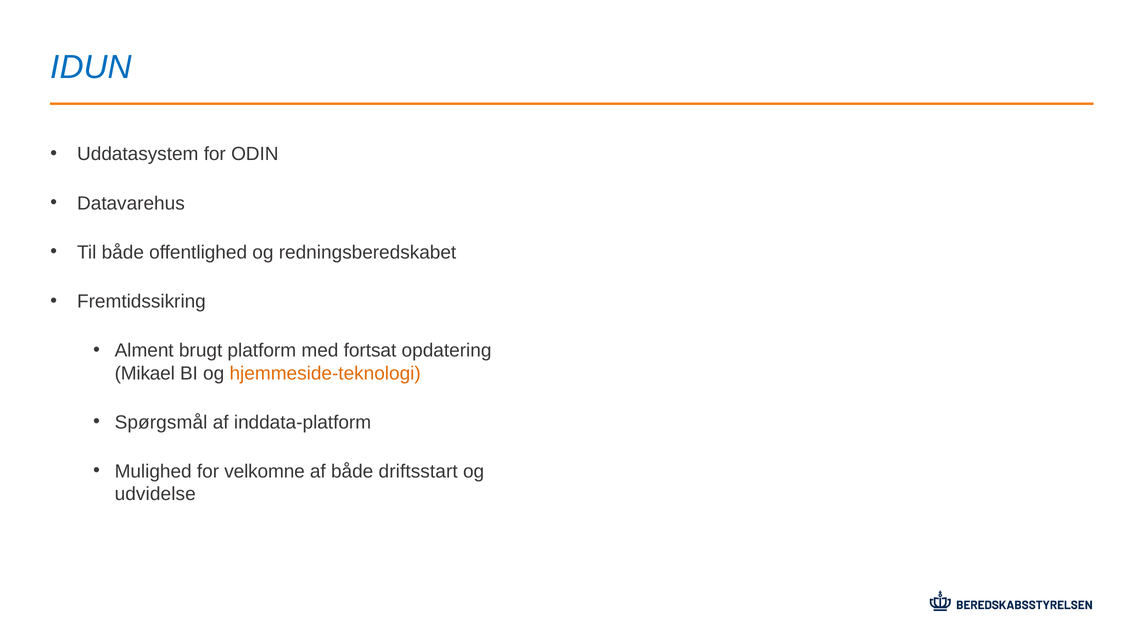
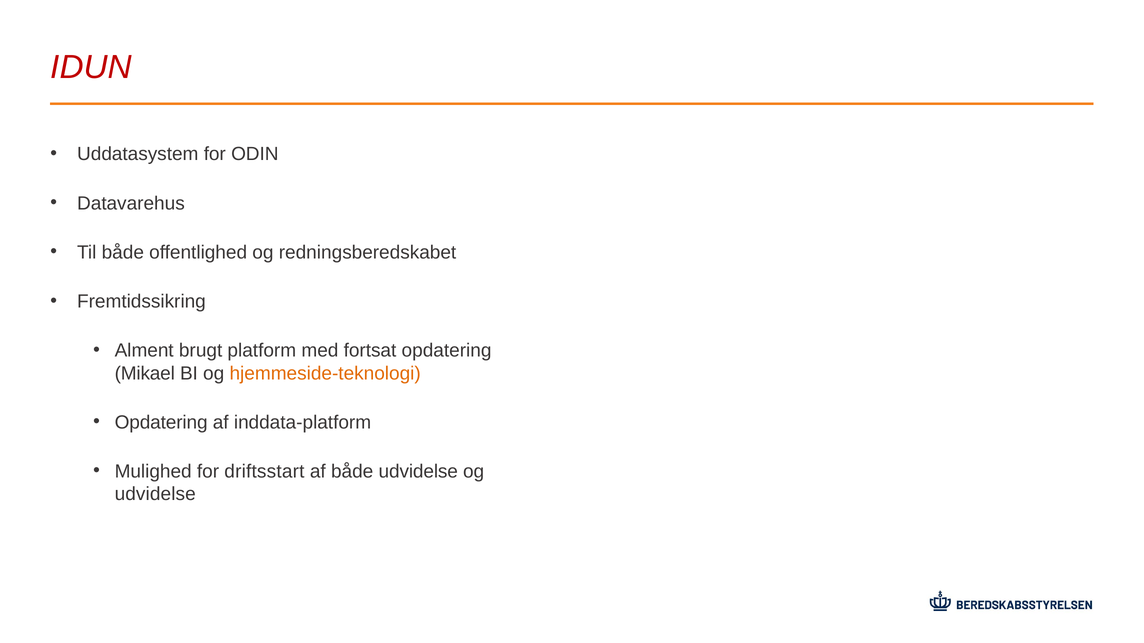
IDUN colour: blue -> red
Spørgsmål at (161, 423): Spørgsmål -> Opdatering
velkomne: velkomne -> driftsstart
både driftsstart: driftsstart -> udvidelse
